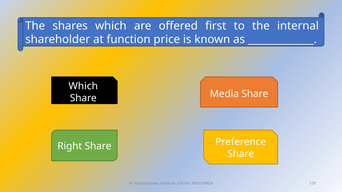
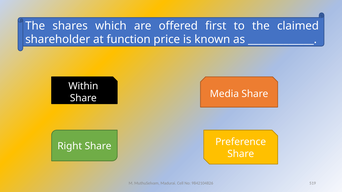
internal: internal -> claimed
Which at (83, 86): Which -> Within
